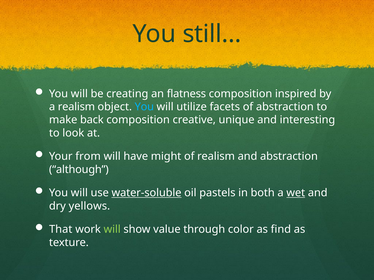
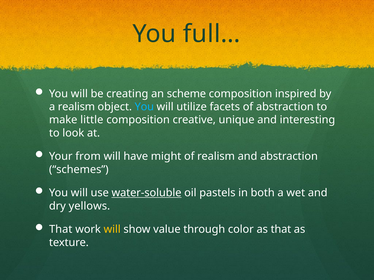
still…: still… -> full…
flatness: flatness -> scheme
back: back -> little
although: although -> schemes
wet underline: present -> none
will at (112, 230) colour: light green -> yellow
as find: find -> that
